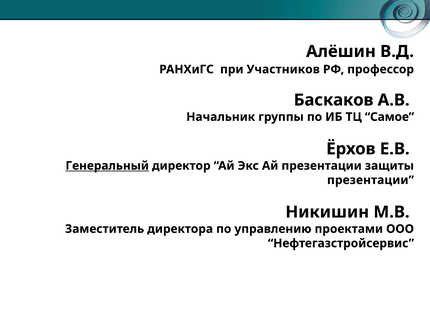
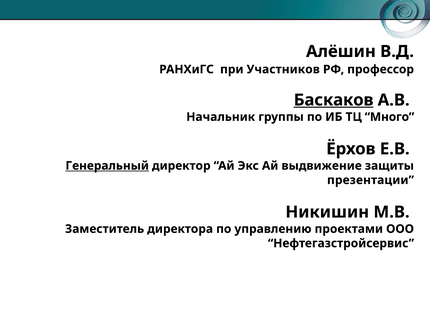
Баскаков underline: none -> present
Самое: Самое -> Много
Ай презентации: презентации -> выдвижение
